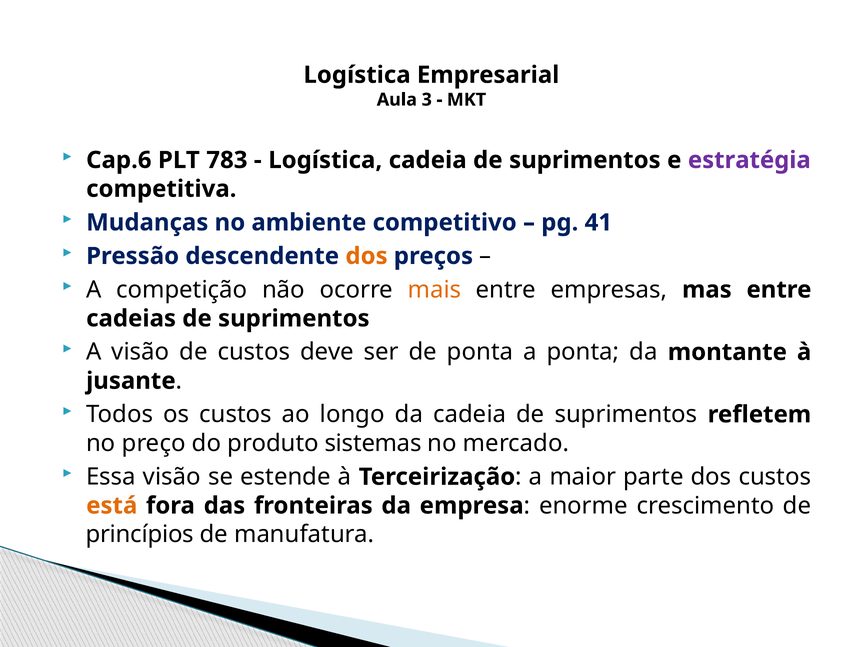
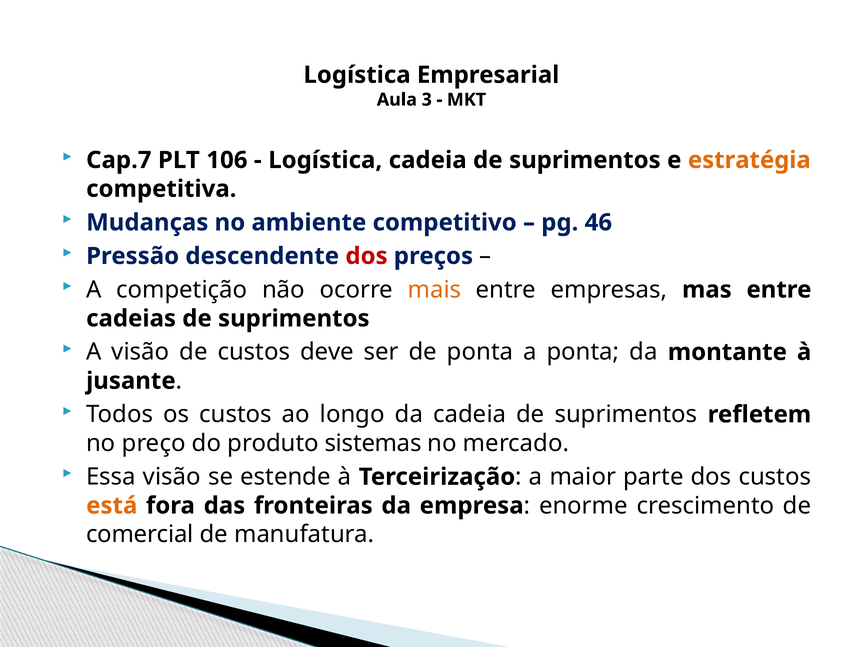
Cap.6: Cap.6 -> Cap.7
783: 783 -> 106
estratégia colour: purple -> orange
41: 41 -> 46
dos at (367, 256) colour: orange -> red
princípios: princípios -> comercial
